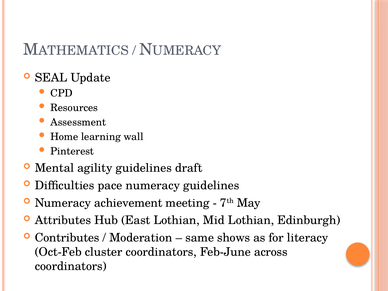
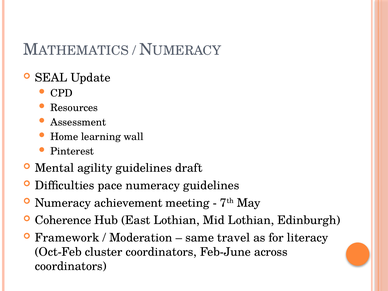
Attributes: Attributes -> Coherence
Contributes: Contributes -> Framework
shows: shows -> travel
